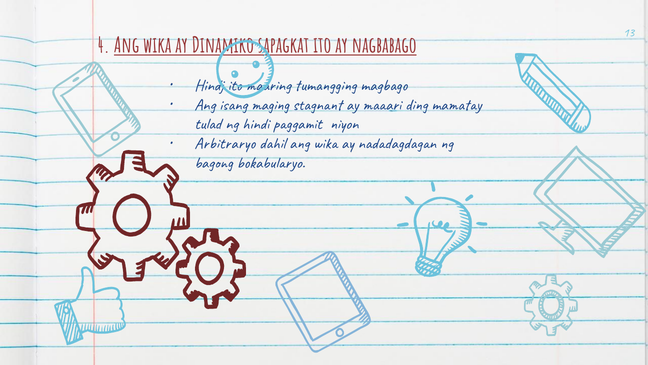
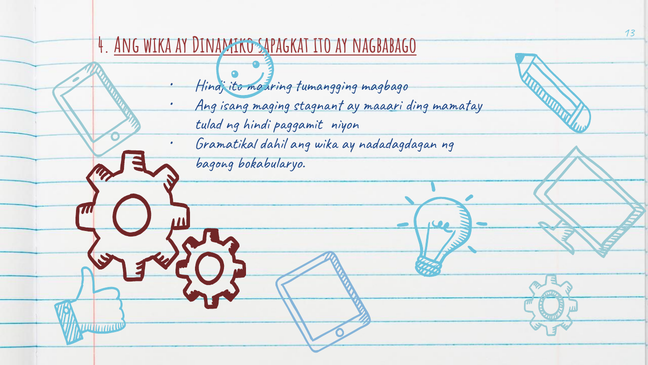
Arbitraryo: Arbitraryo -> Gramatikal
